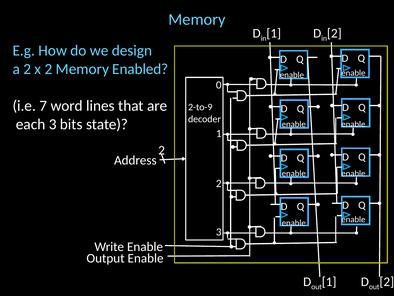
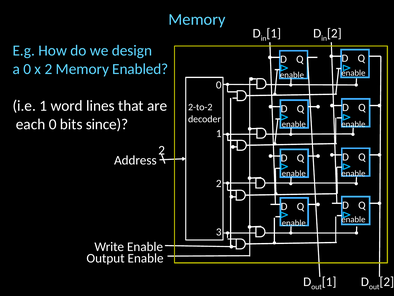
a 2: 2 -> 0
i.e 7: 7 -> 1
2-to-9: 2-to-9 -> 2-to-2
each 3: 3 -> 0
state: state -> since
